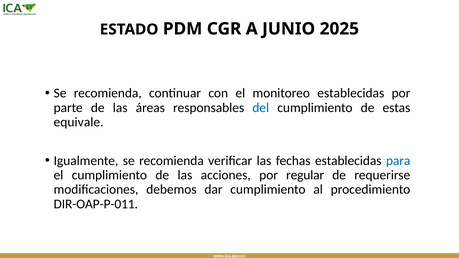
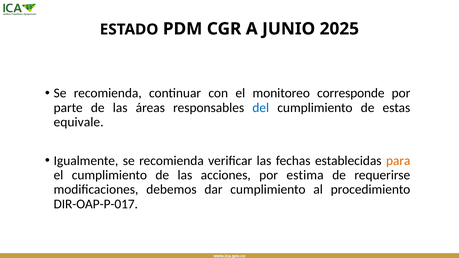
monitoreo establecidas: establecidas -> corresponde
para colour: blue -> orange
regular: regular -> estima
DIR-OAP-P-011: DIR-OAP-P-011 -> DIR-OAP-P-017
